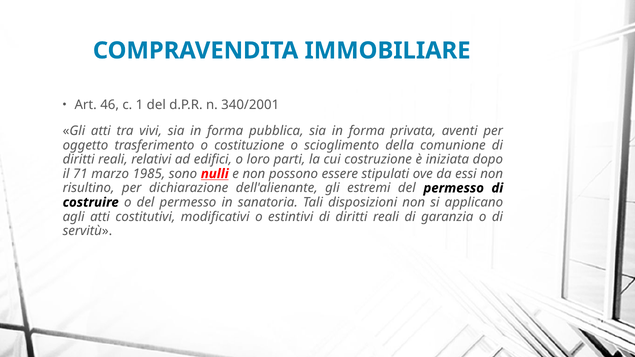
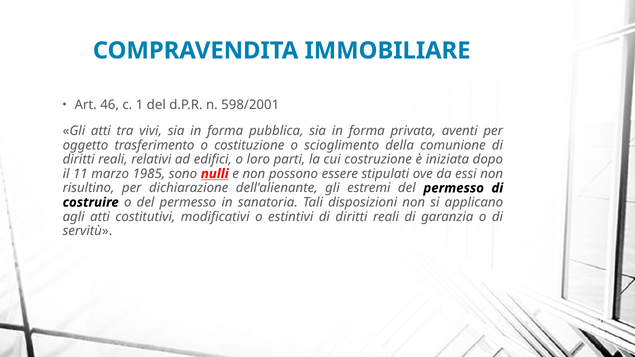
340/2001: 340/2001 -> 598/2001
71: 71 -> 11
